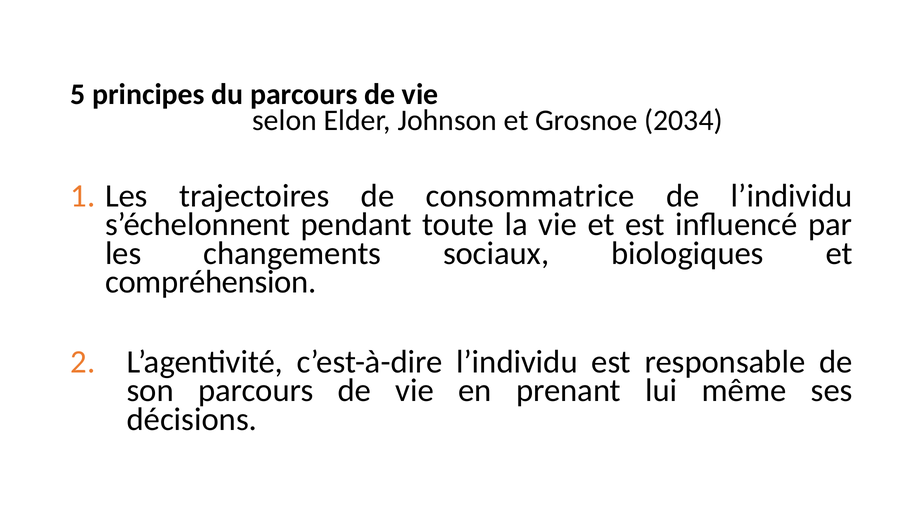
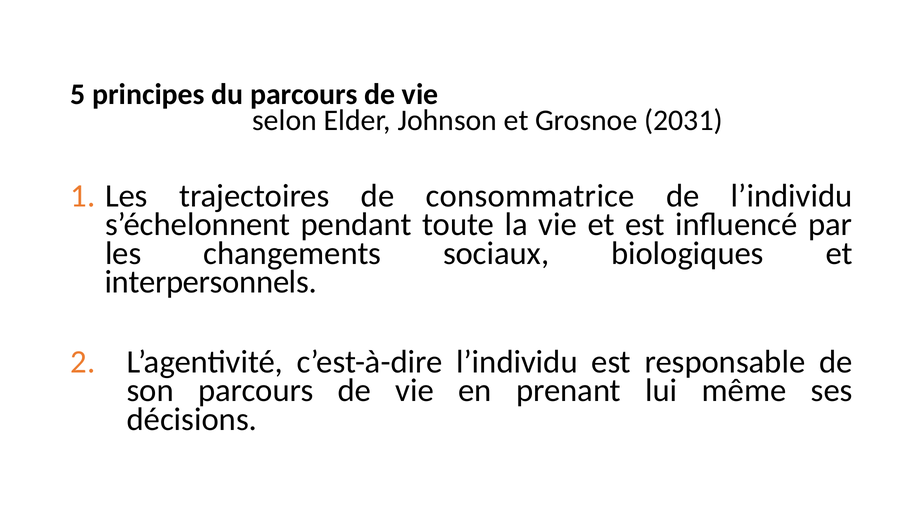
2034: 2034 -> 2031
compréhension: compréhension -> interpersonnels
